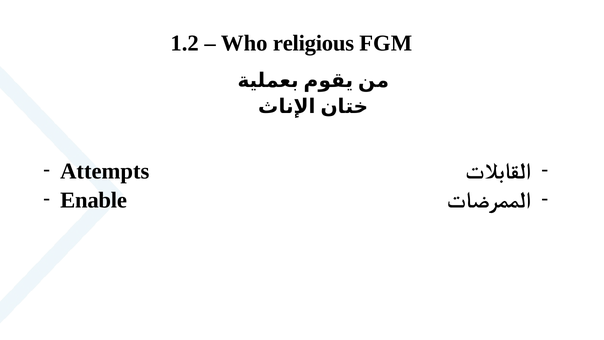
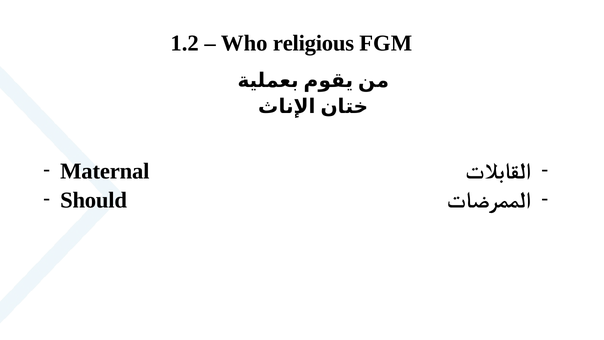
Attempts: Attempts -> Maternal
Enable: Enable -> Should
